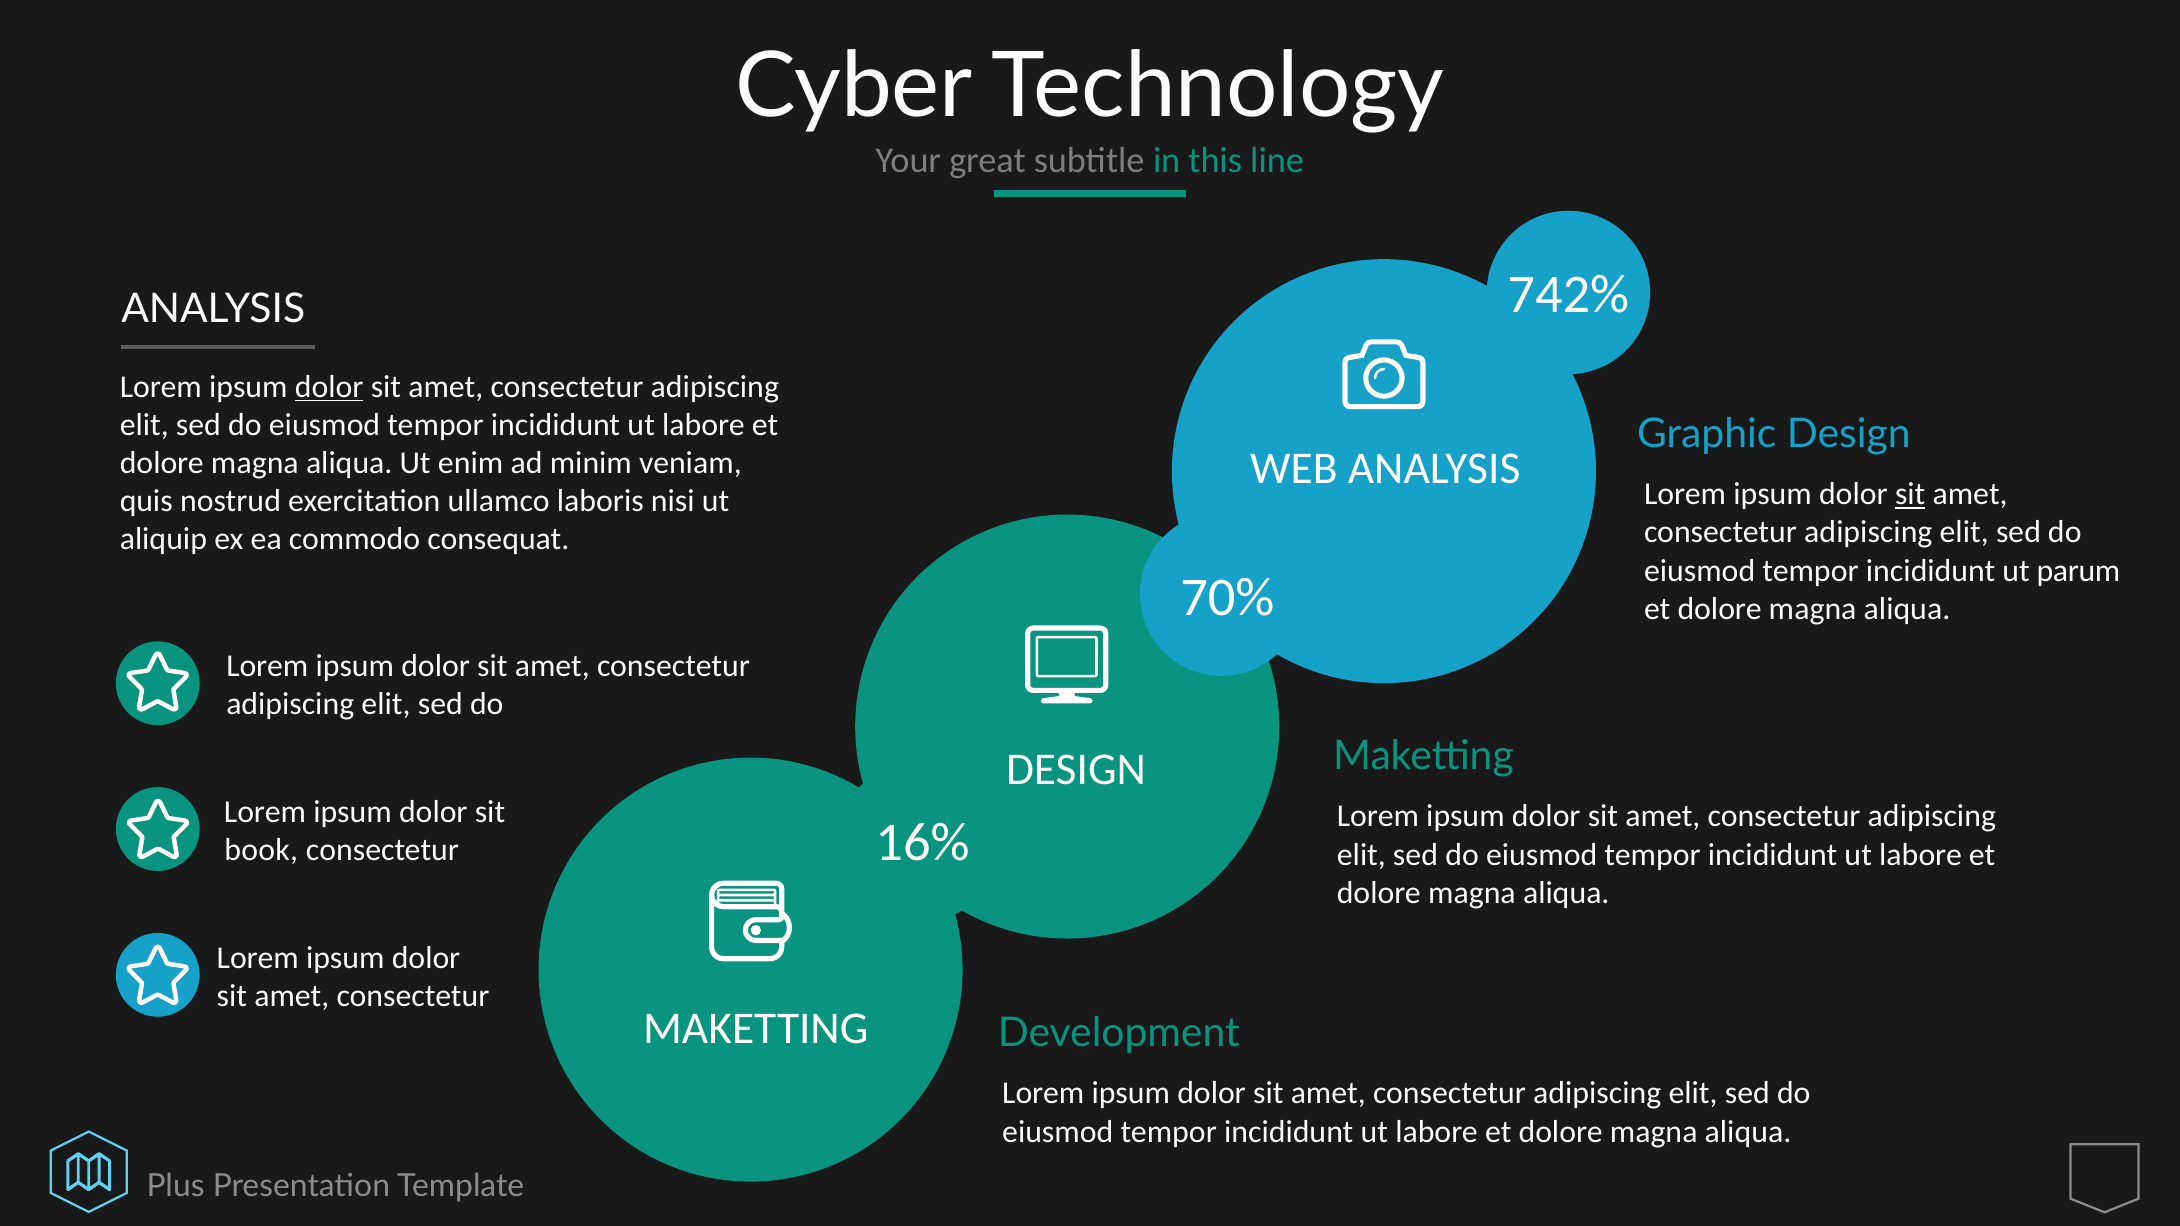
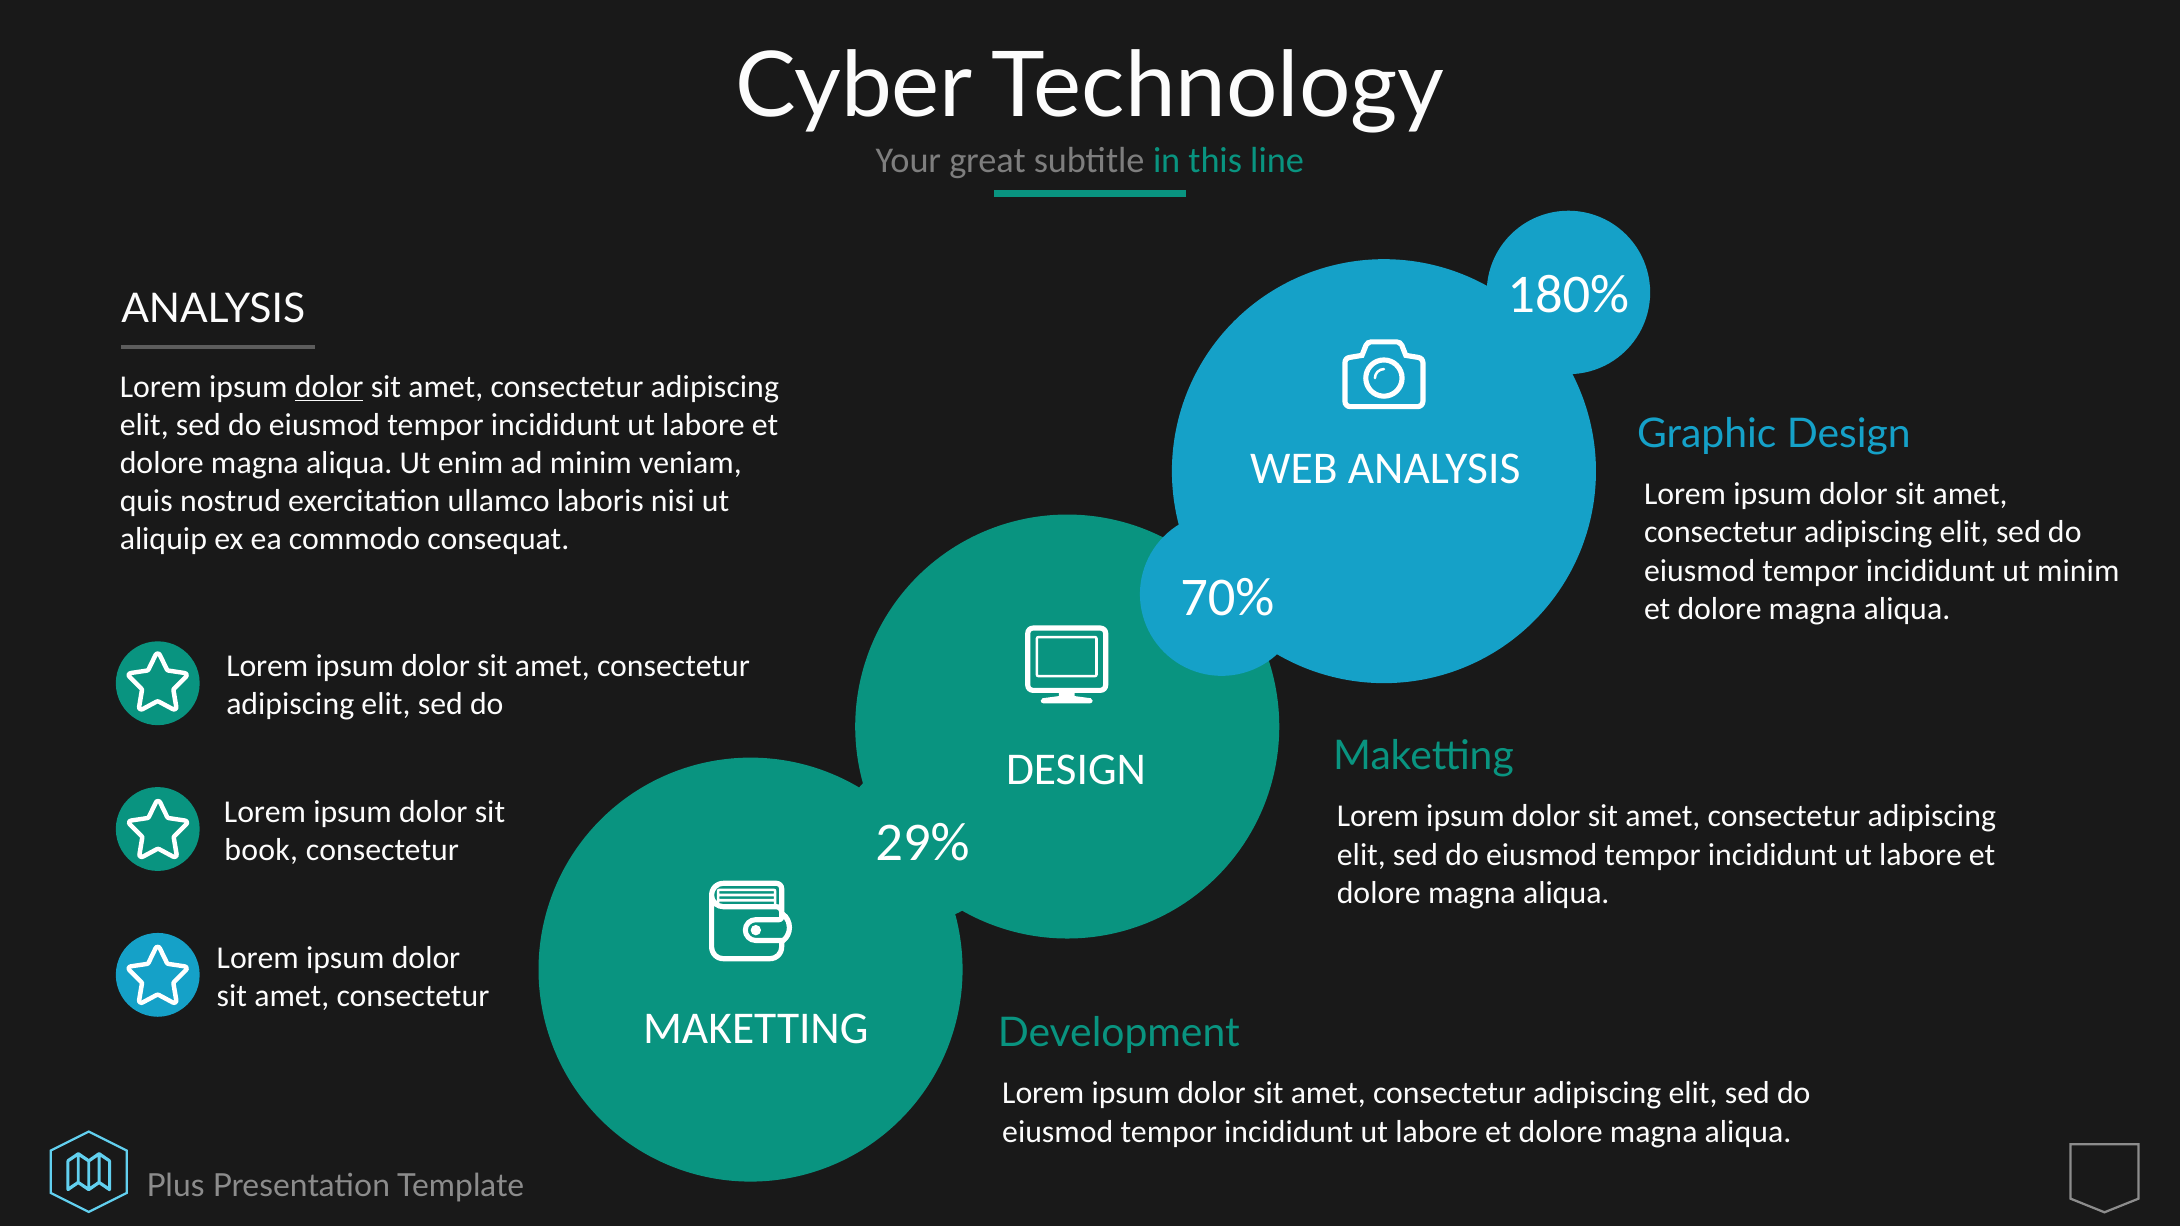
742%: 742% -> 180%
sit at (1910, 494) underline: present -> none
ut parum: parum -> minim
16%: 16% -> 29%
